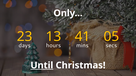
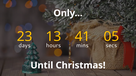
Until underline: present -> none
